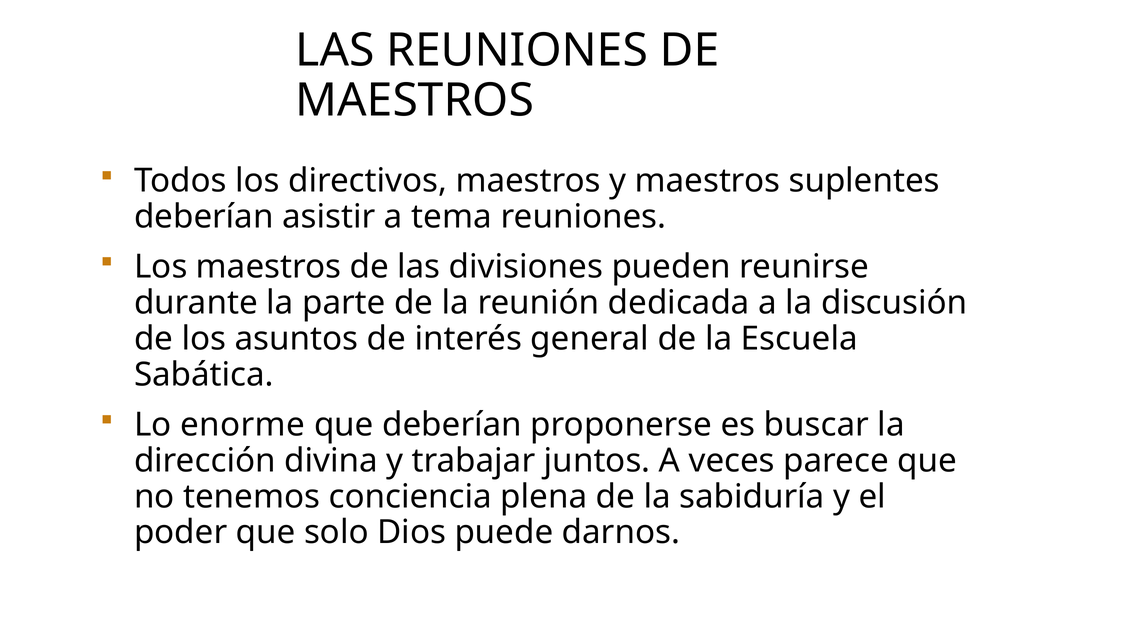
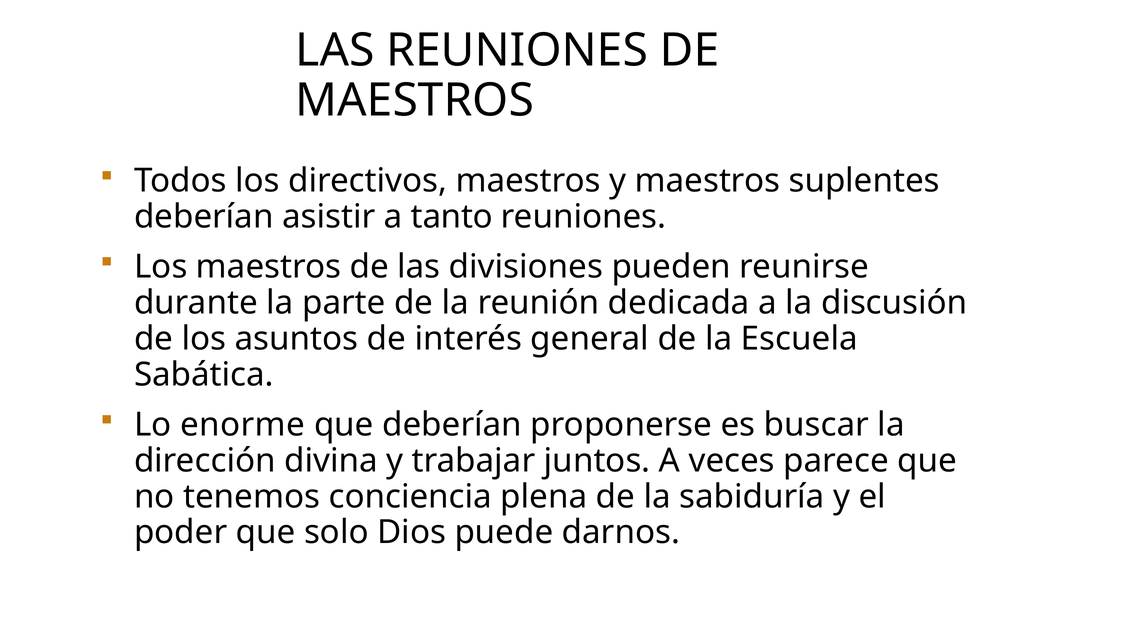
tema: tema -> tanto
